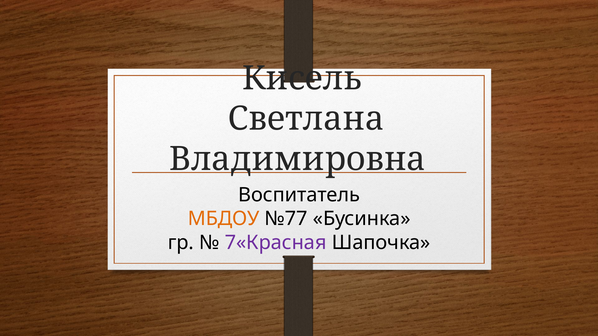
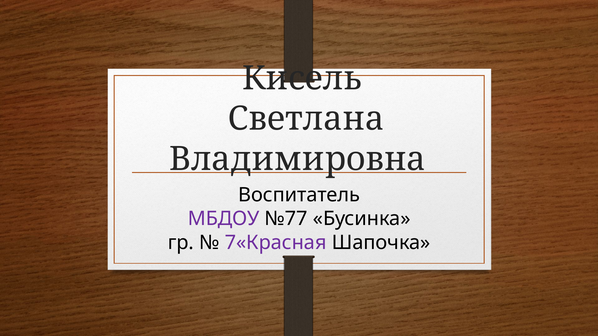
МБДОУ colour: orange -> purple
